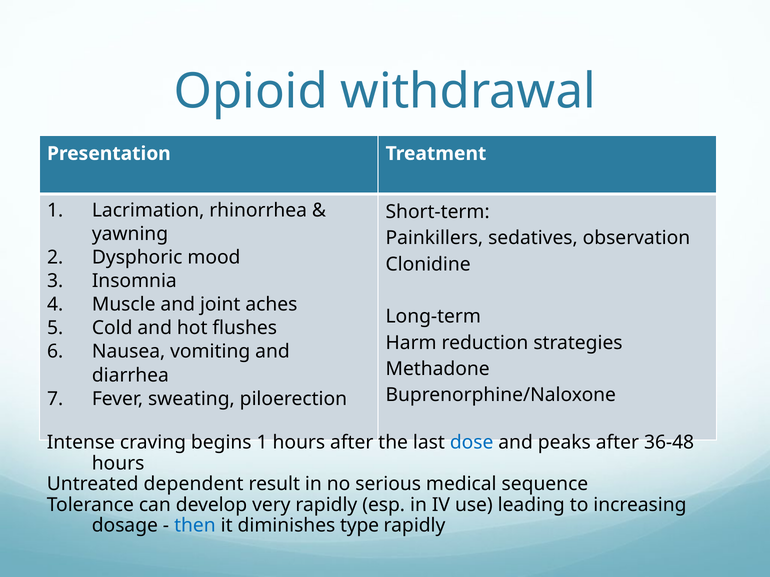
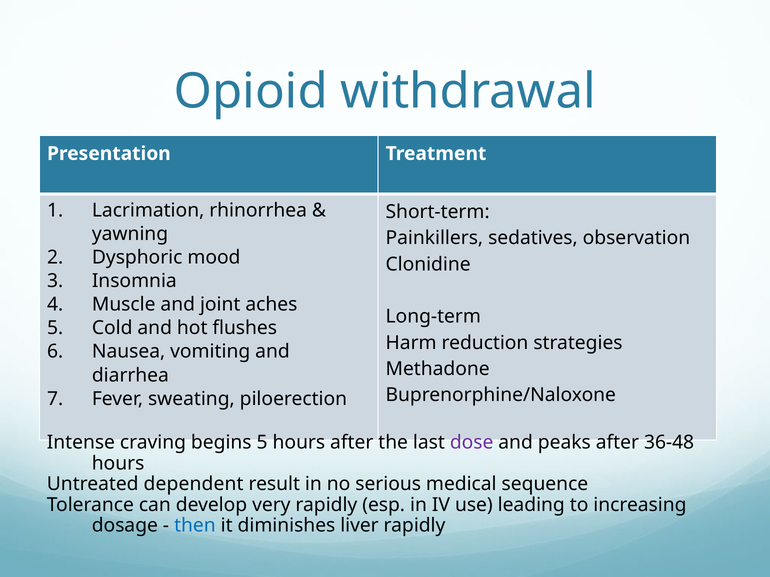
begins 1: 1 -> 5
dose colour: blue -> purple
type: type -> liver
